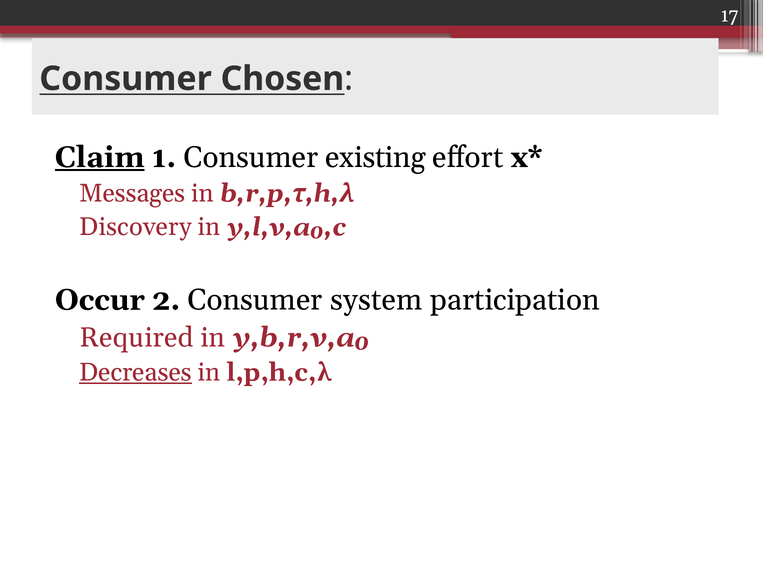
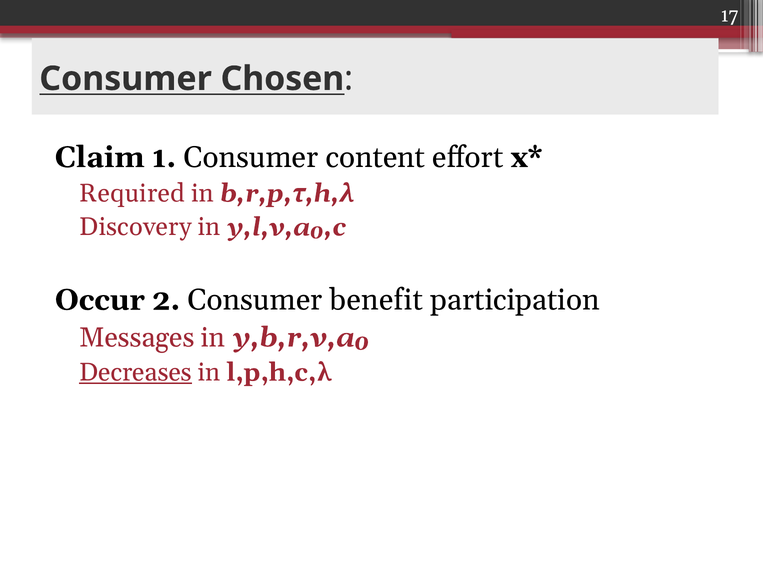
Claim underline: present -> none
existing: existing -> content
Messages: Messages -> Required
system: system -> benefit
Required: Required -> Messages
